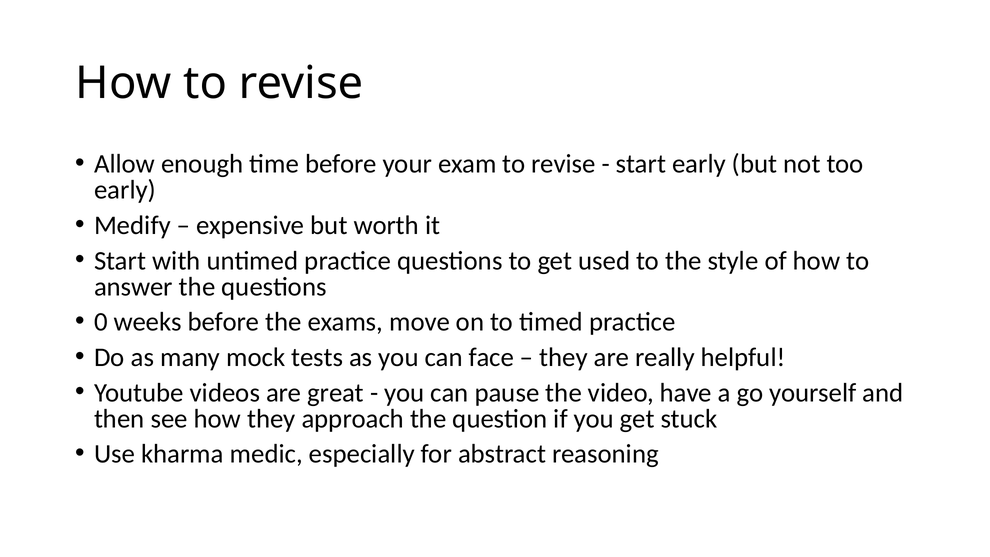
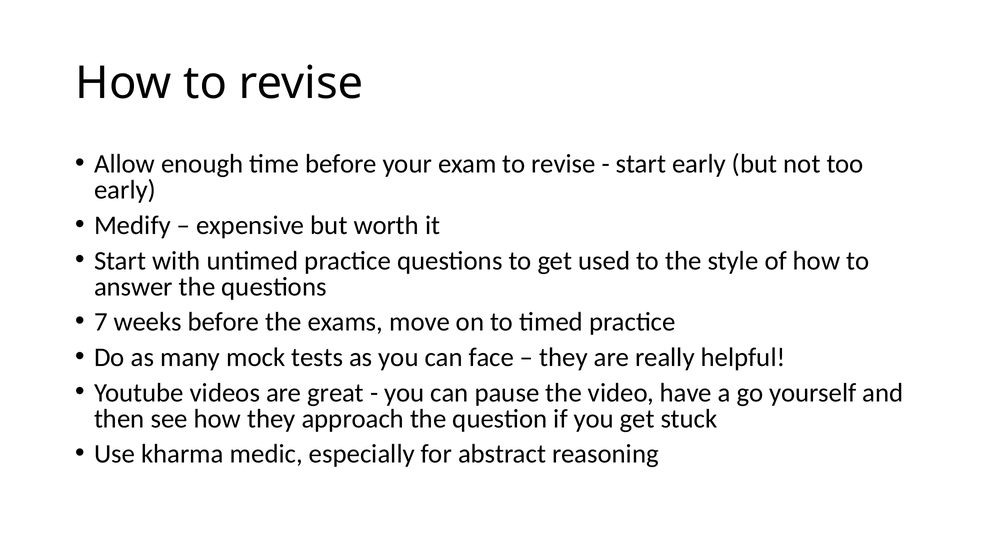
0: 0 -> 7
